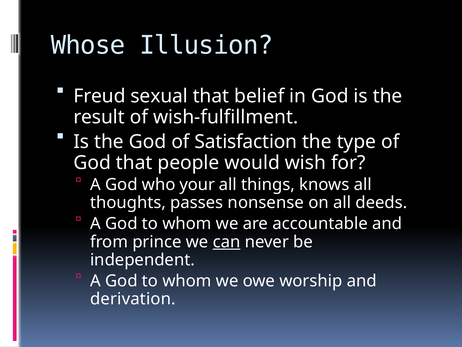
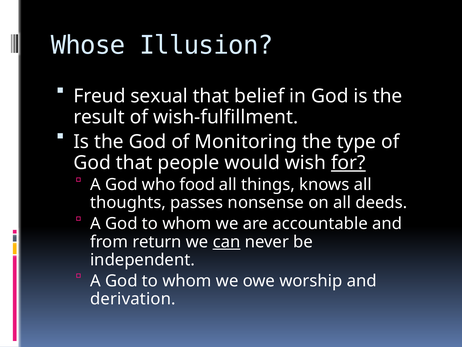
Satisfaction: Satisfaction -> Monitoring
for underline: none -> present
your: your -> food
prince: prince -> return
